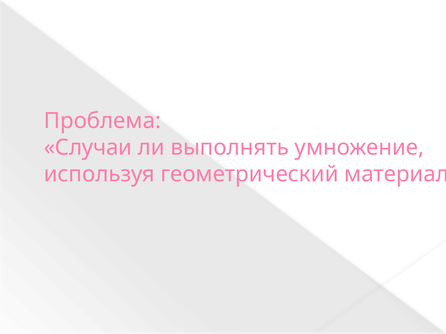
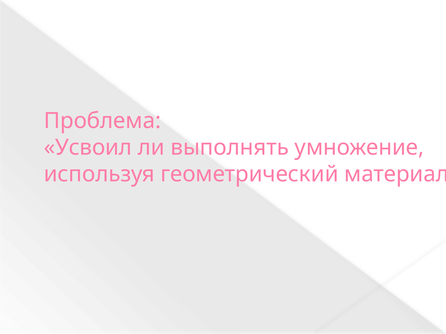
Случаи: Случаи -> Усвоил
